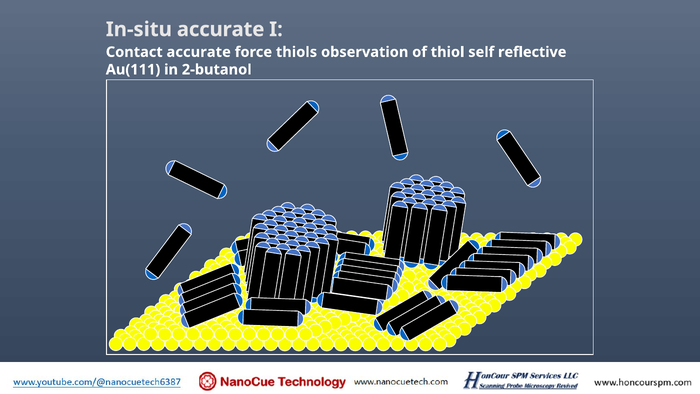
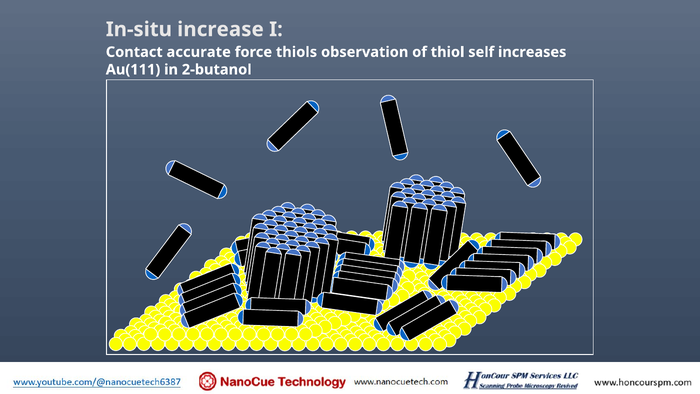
In-situ accurate: accurate -> increase
reflective: reflective -> increases
